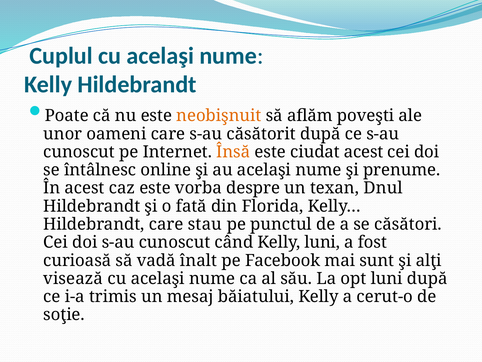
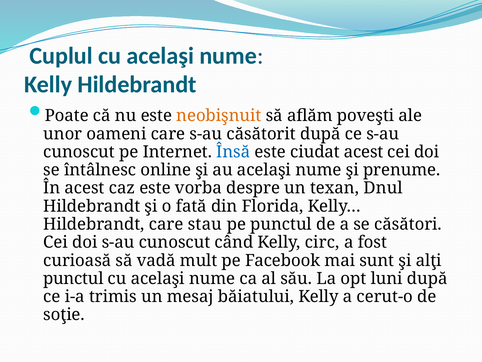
Însă colour: orange -> blue
Kelly luni: luni -> circ
înalt: înalt -> mult
visează at (73, 278): visează -> punctul
